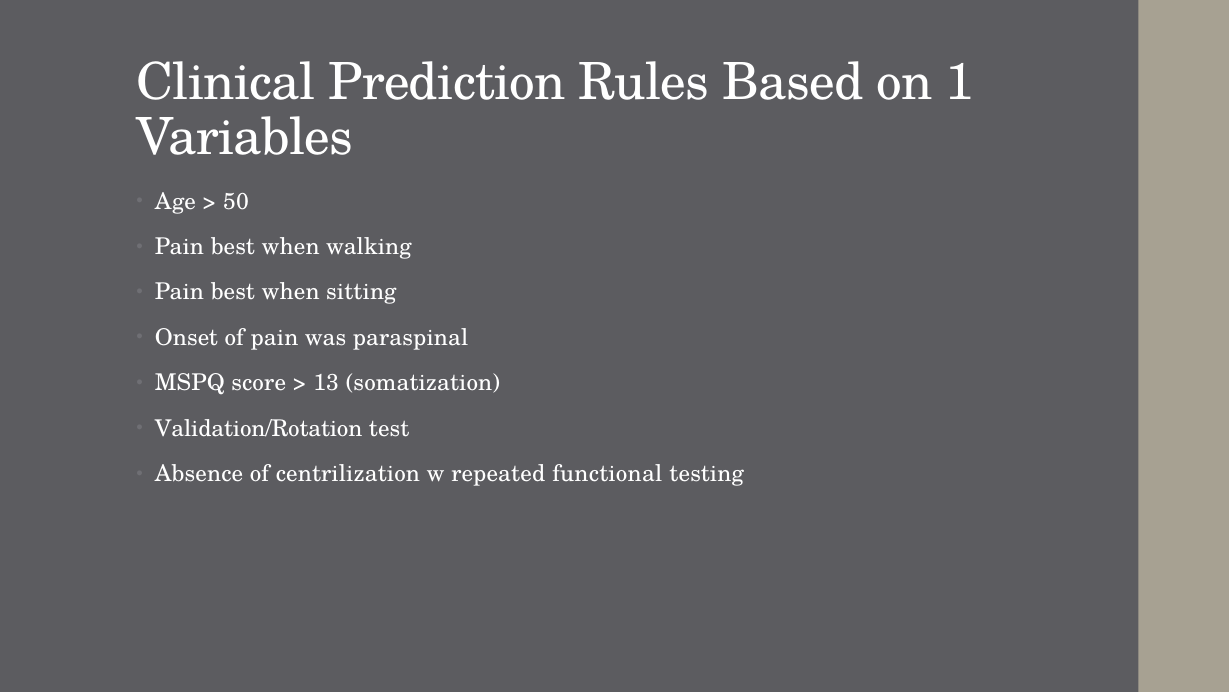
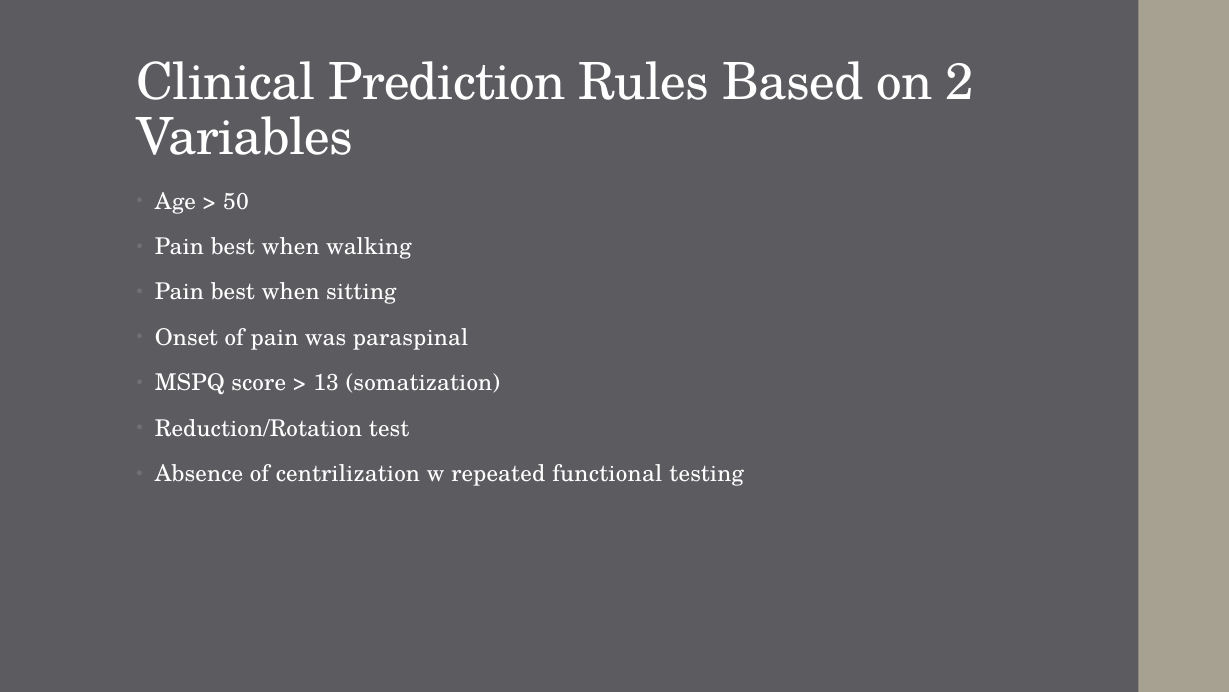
1: 1 -> 2
Validation/Rotation: Validation/Rotation -> Reduction/Rotation
